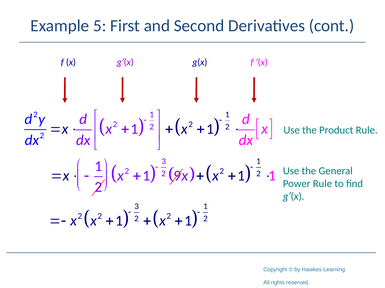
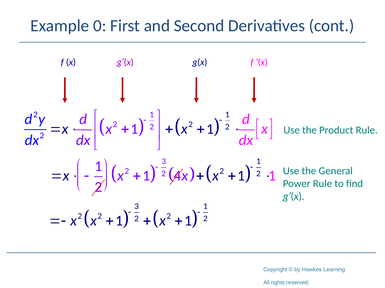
5: 5 -> 0
9: 9 -> 4
